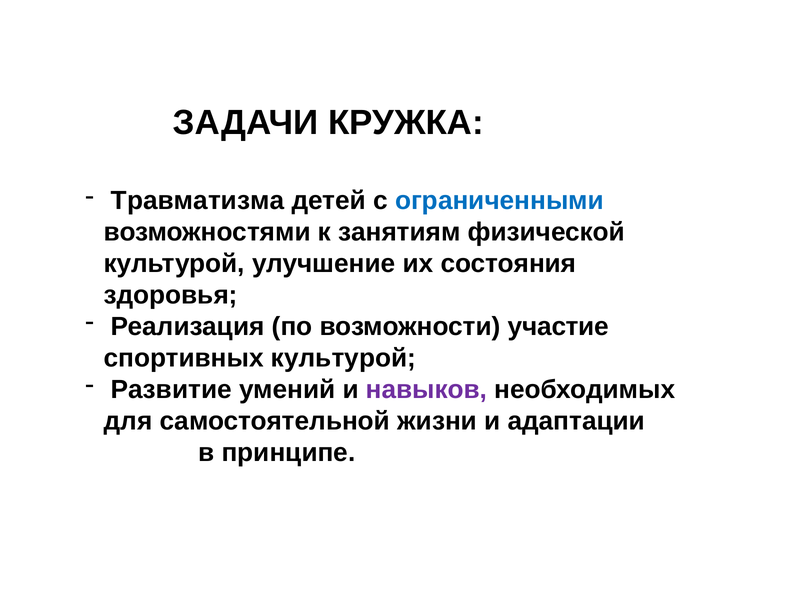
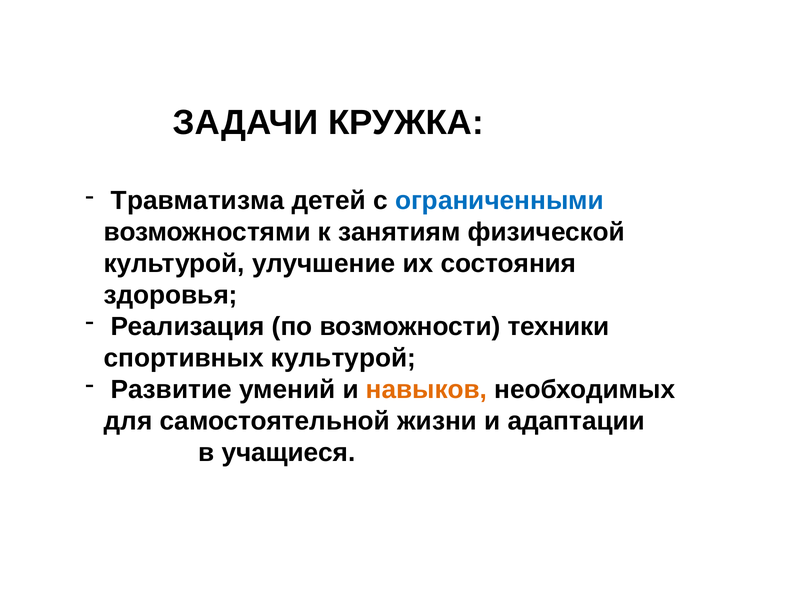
участие: участие -> техники
навыков colour: purple -> orange
принципе: принципе -> учащиеся
